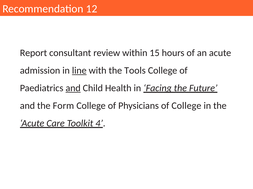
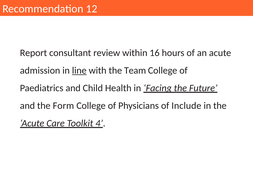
15: 15 -> 16
Tools: Tools -> Team
and at (73, 88) underline: present -> none
of College: College -> Include
